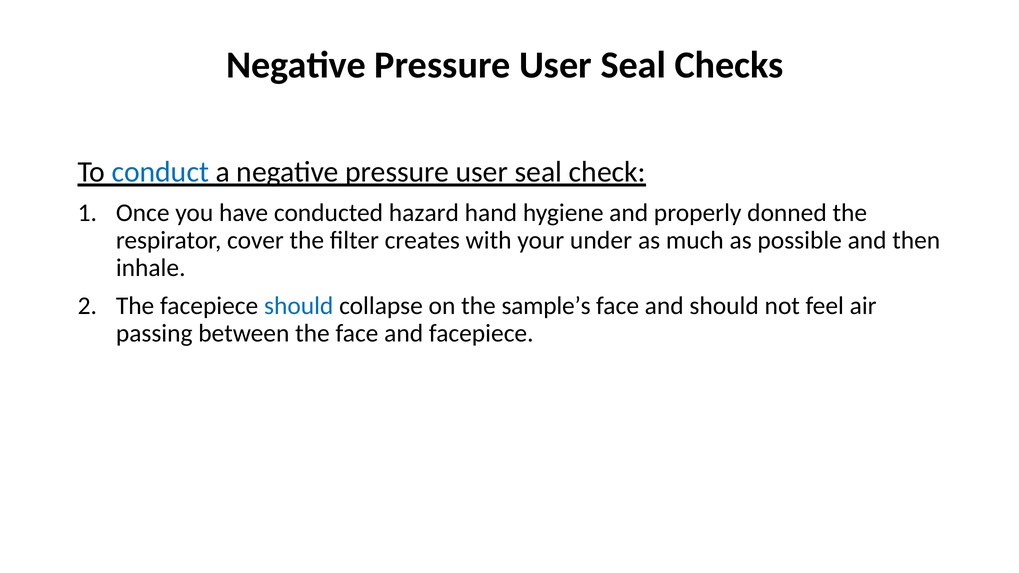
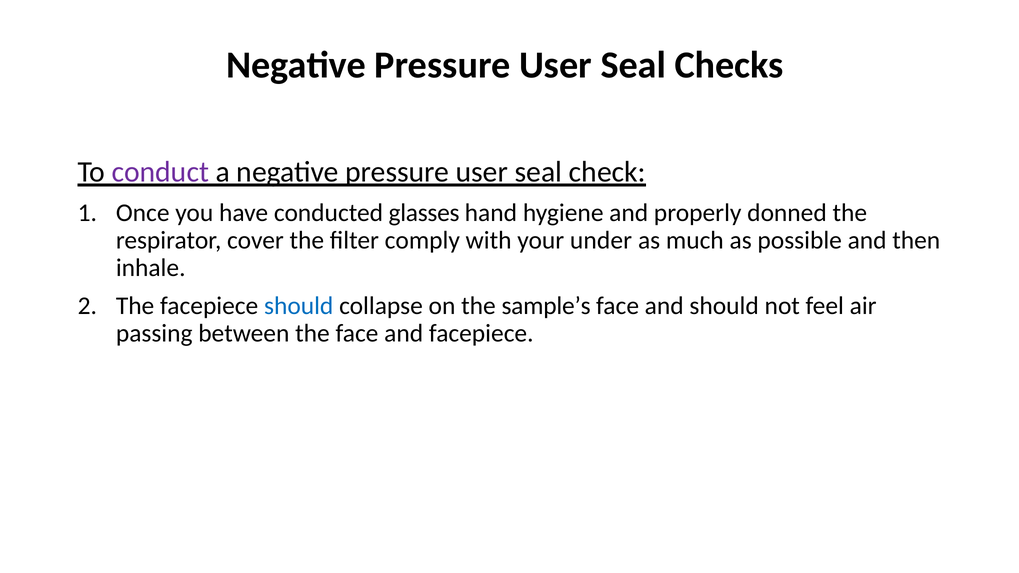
conduct colour: blue -> purple
hazard: hazard -> glasses
creates: creates -> comply
